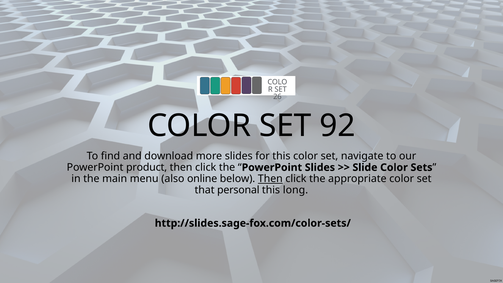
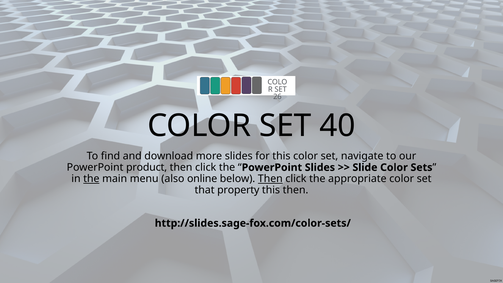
92: 92 -> 40
the at (91, 179) underline: none -> present
personal: personal -> property
this long: long -> then
